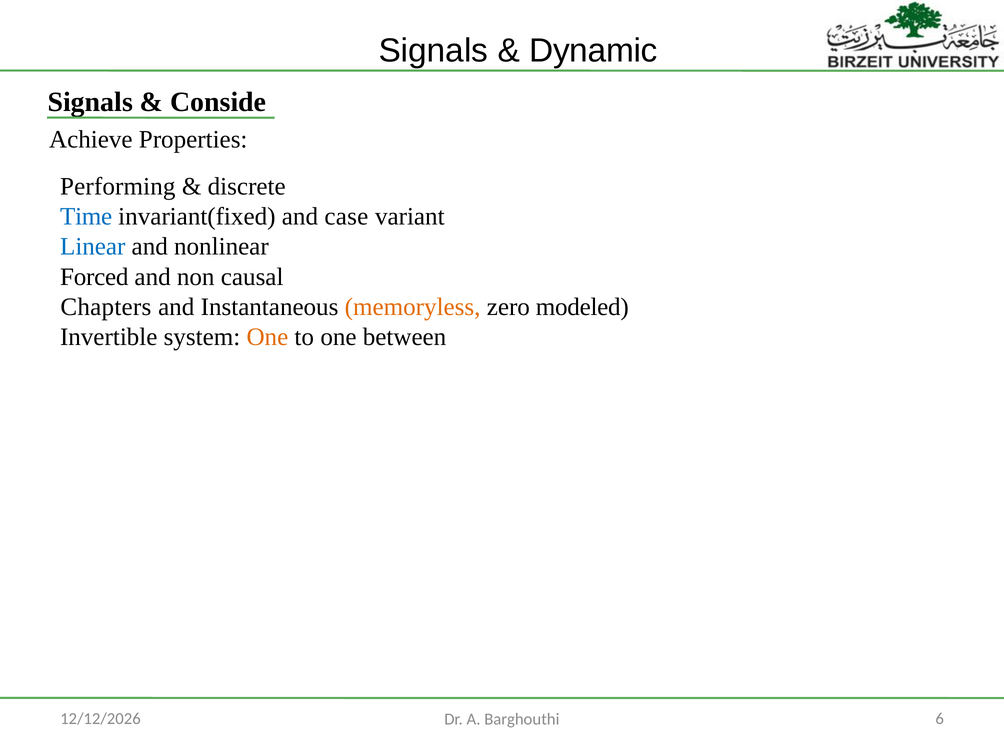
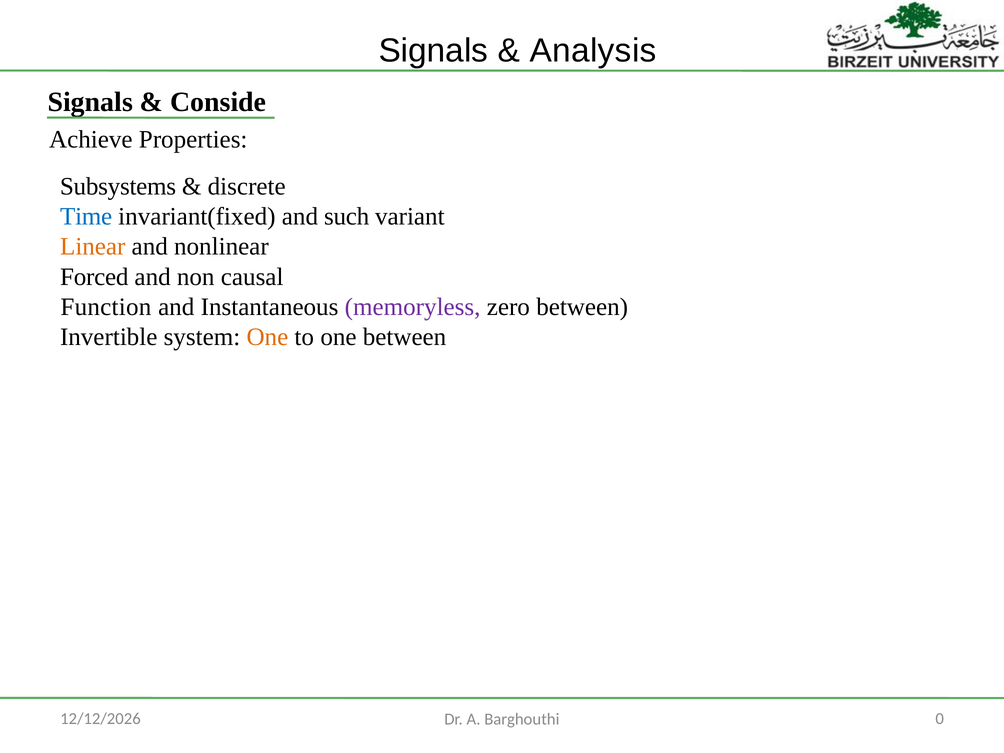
Dynamic: Dynamic -> Analysis
Performing: Performing -> Subsystems
case: case -> such
Linear colour: blue -> orange
Chapters: Chapters -> Function
memoryless colour: orange -> purple
zero modeled: modeled -> between
6: 6 -> 0
